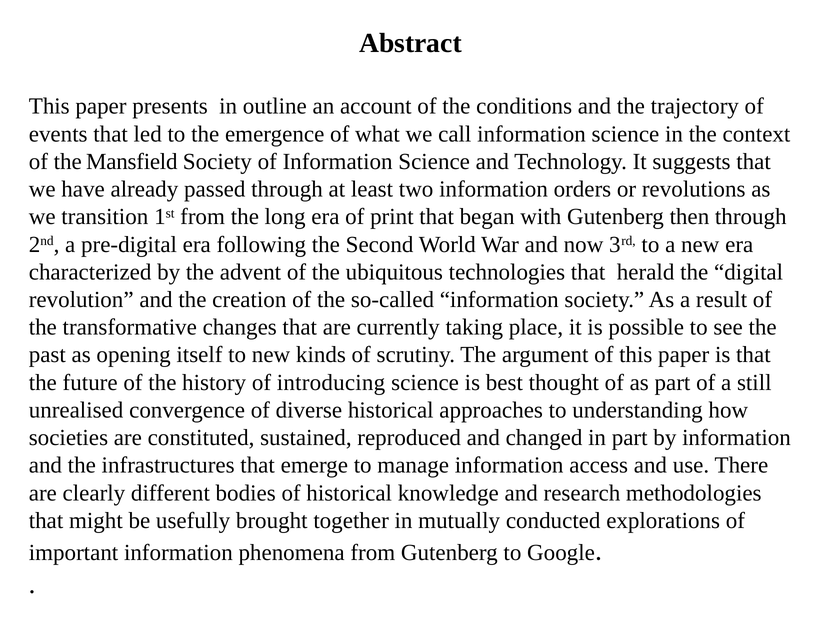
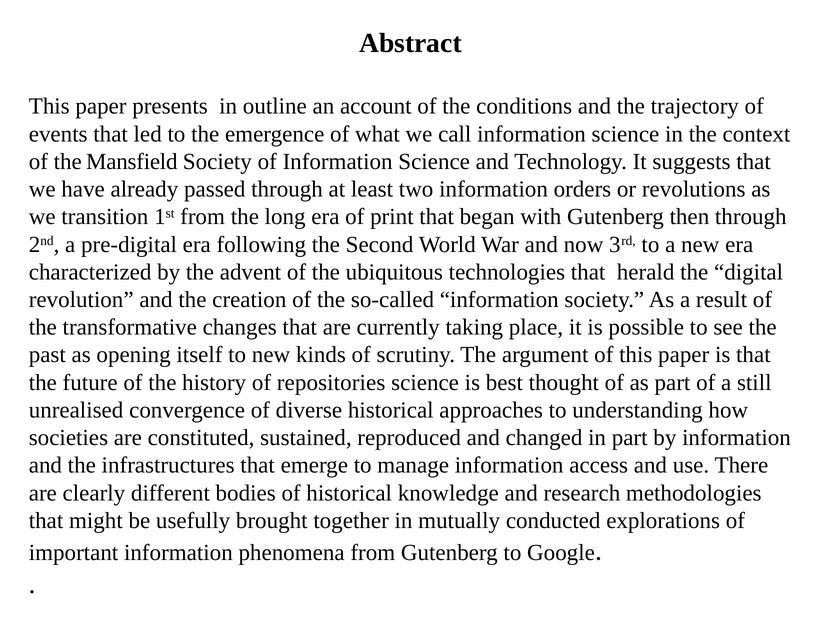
introducing: introducing -> repositories
